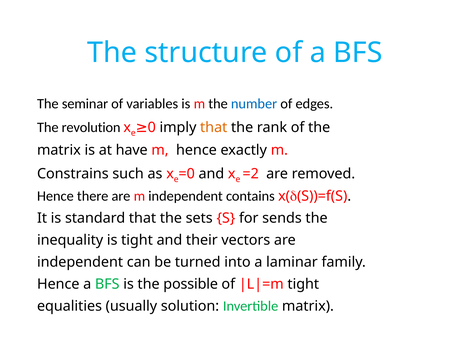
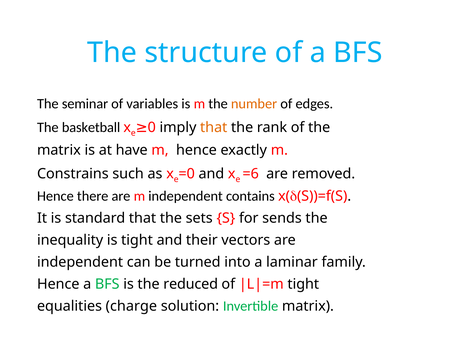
number colour: blue -> orange
revolution: revolution -> basketball
=2: =2 -> =6
possible: possible -> reduced
usually: usually -> charge
